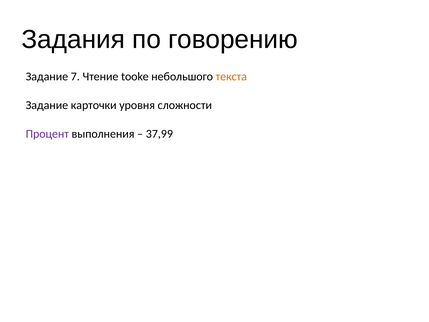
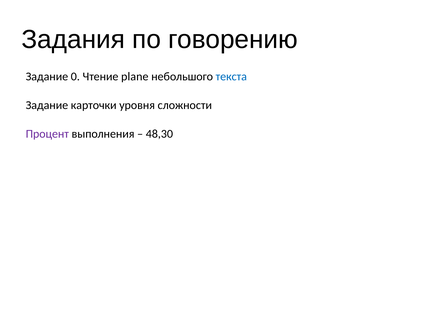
7: 7 -> 0
tooke: tooke -> plane
текста colour: orange -> blue
37,99: 37,99 -> 48,30
